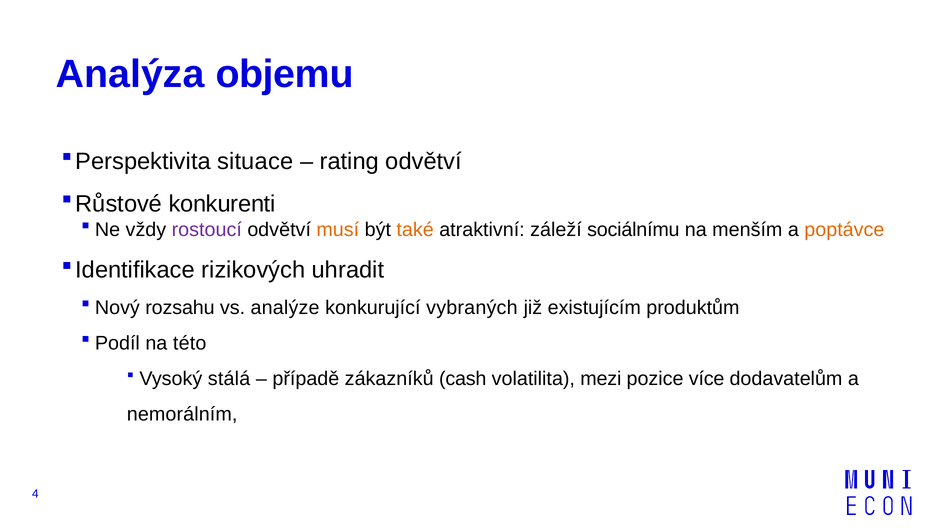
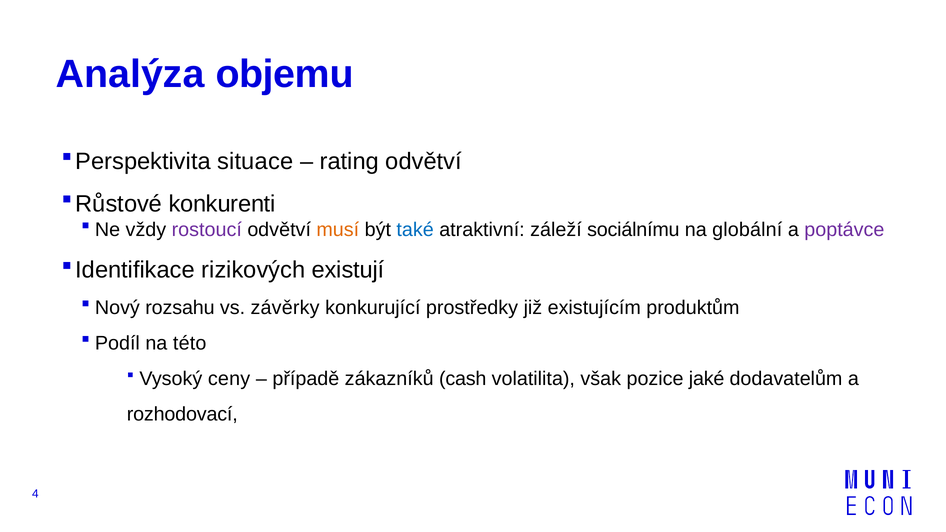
také colour: orange -> blue
menším: menším -> globální
poptávce colour: orange -> purple
uhradit: uhradit -> existují
analýze: analýze -> závěrky
vybraných: vybraných -> prostředky
stálá: stálá -> ceny
mezi: mezi -> však
více: více -> jaké
nemorálním: nemorálním -> rozhodovací
